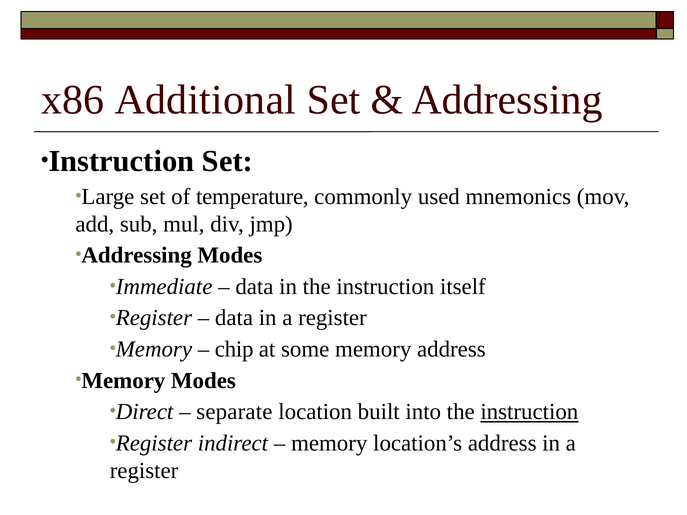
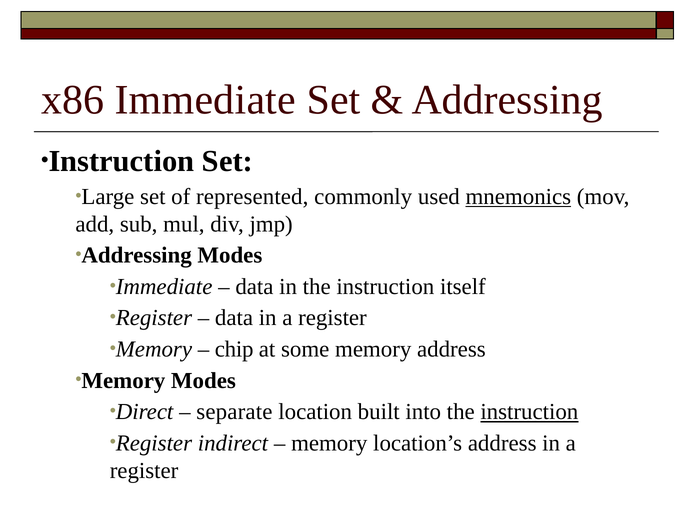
x86 Additional: Additional -> Immediate
temperature: temperature -> represented
mnemonics underline: none -> present
